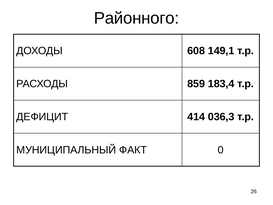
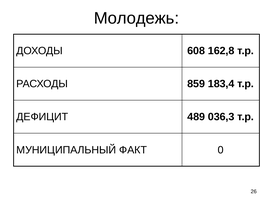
Районного: Районного -> Молодежь
149,1: 149,1 -> 162,8
414: 414 -> 489
